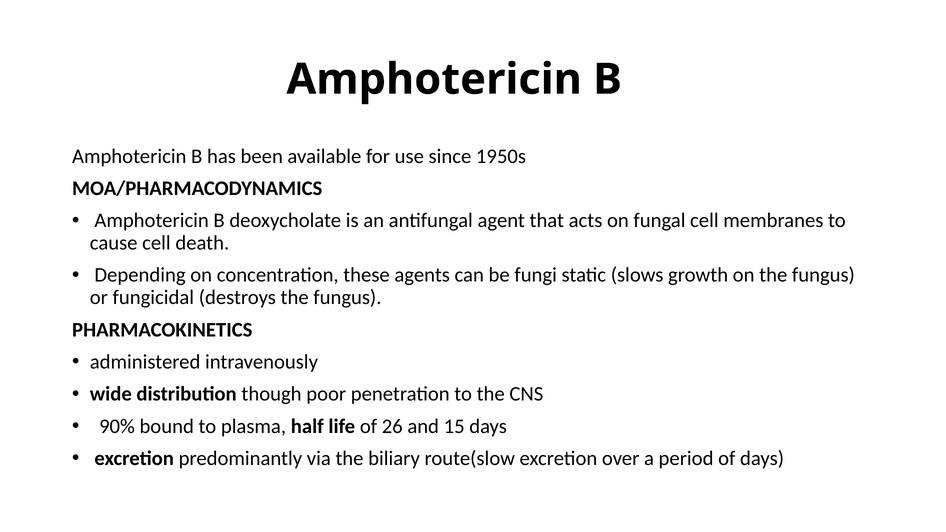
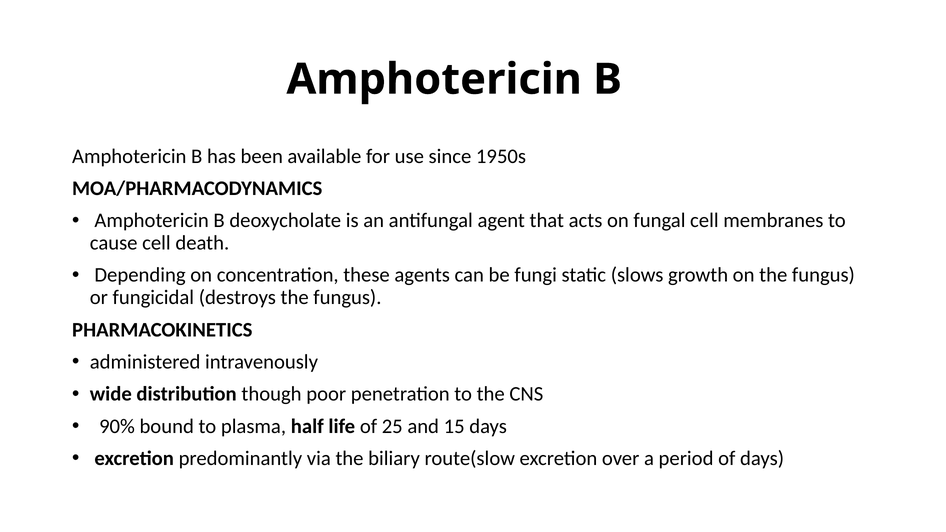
26: 26 -> 25
